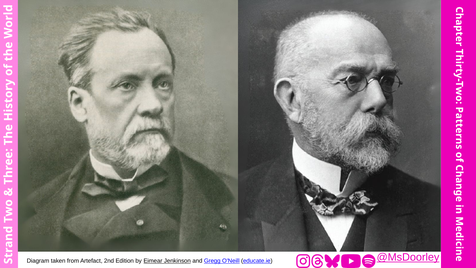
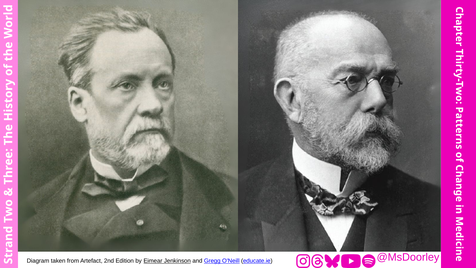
@MsDoorley underline: present -> none
